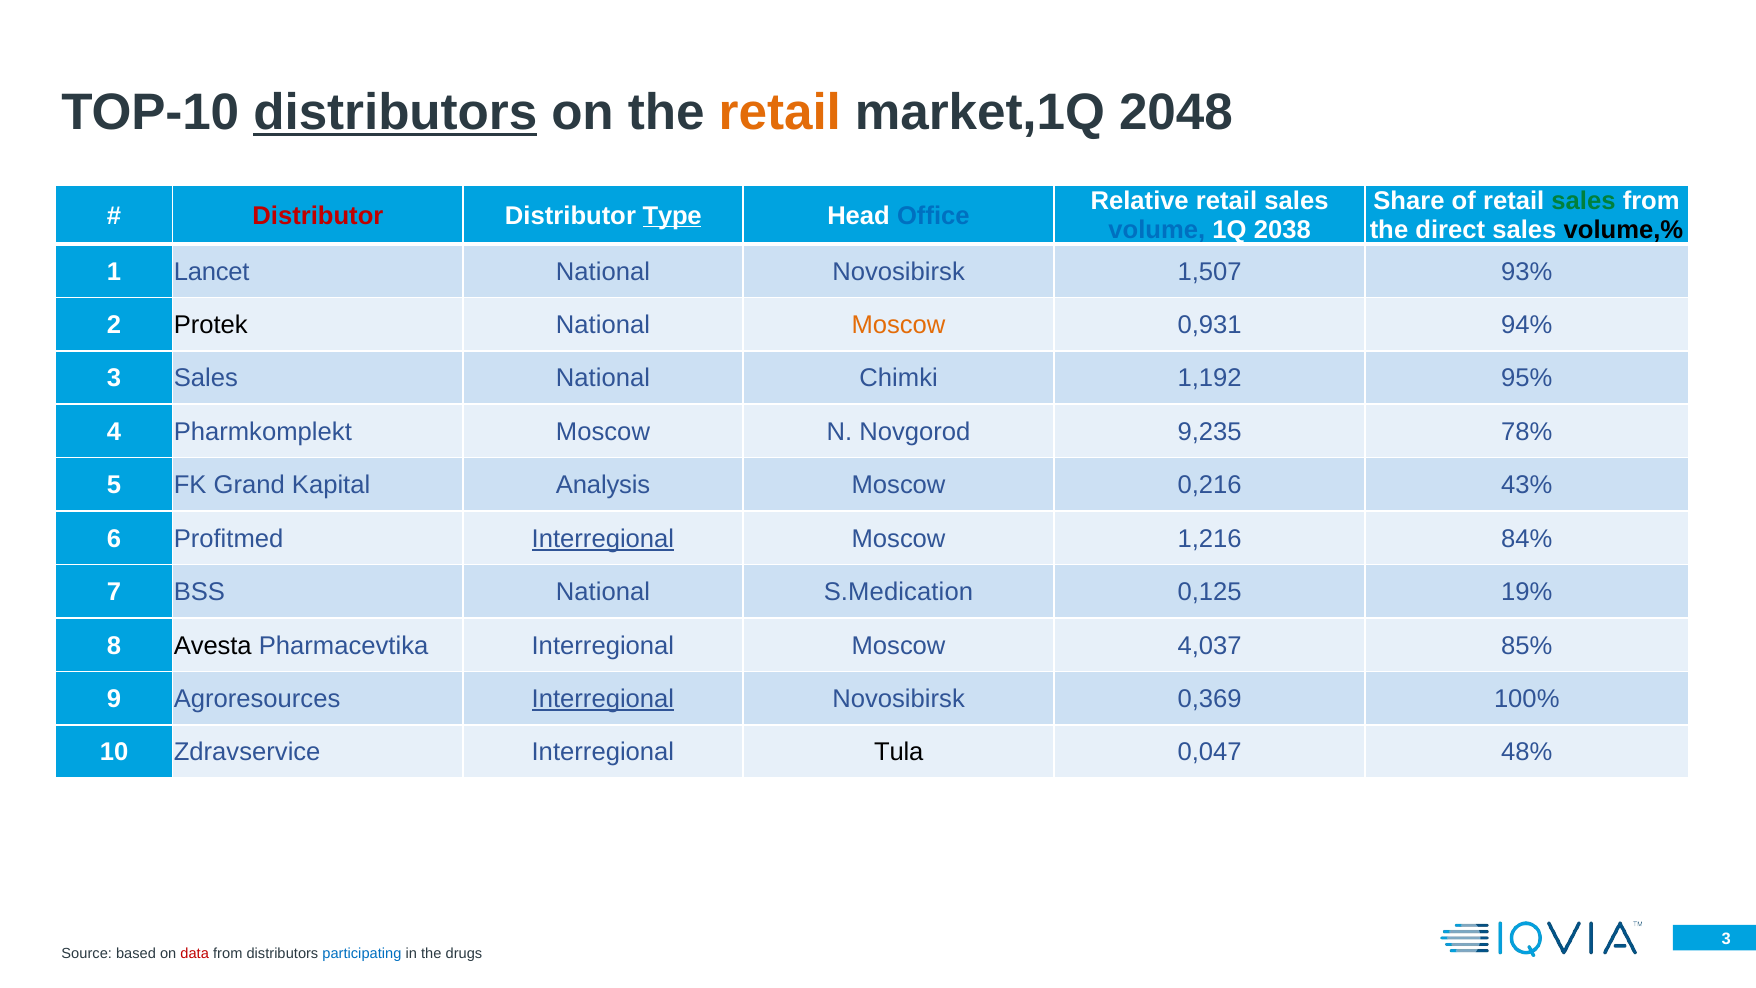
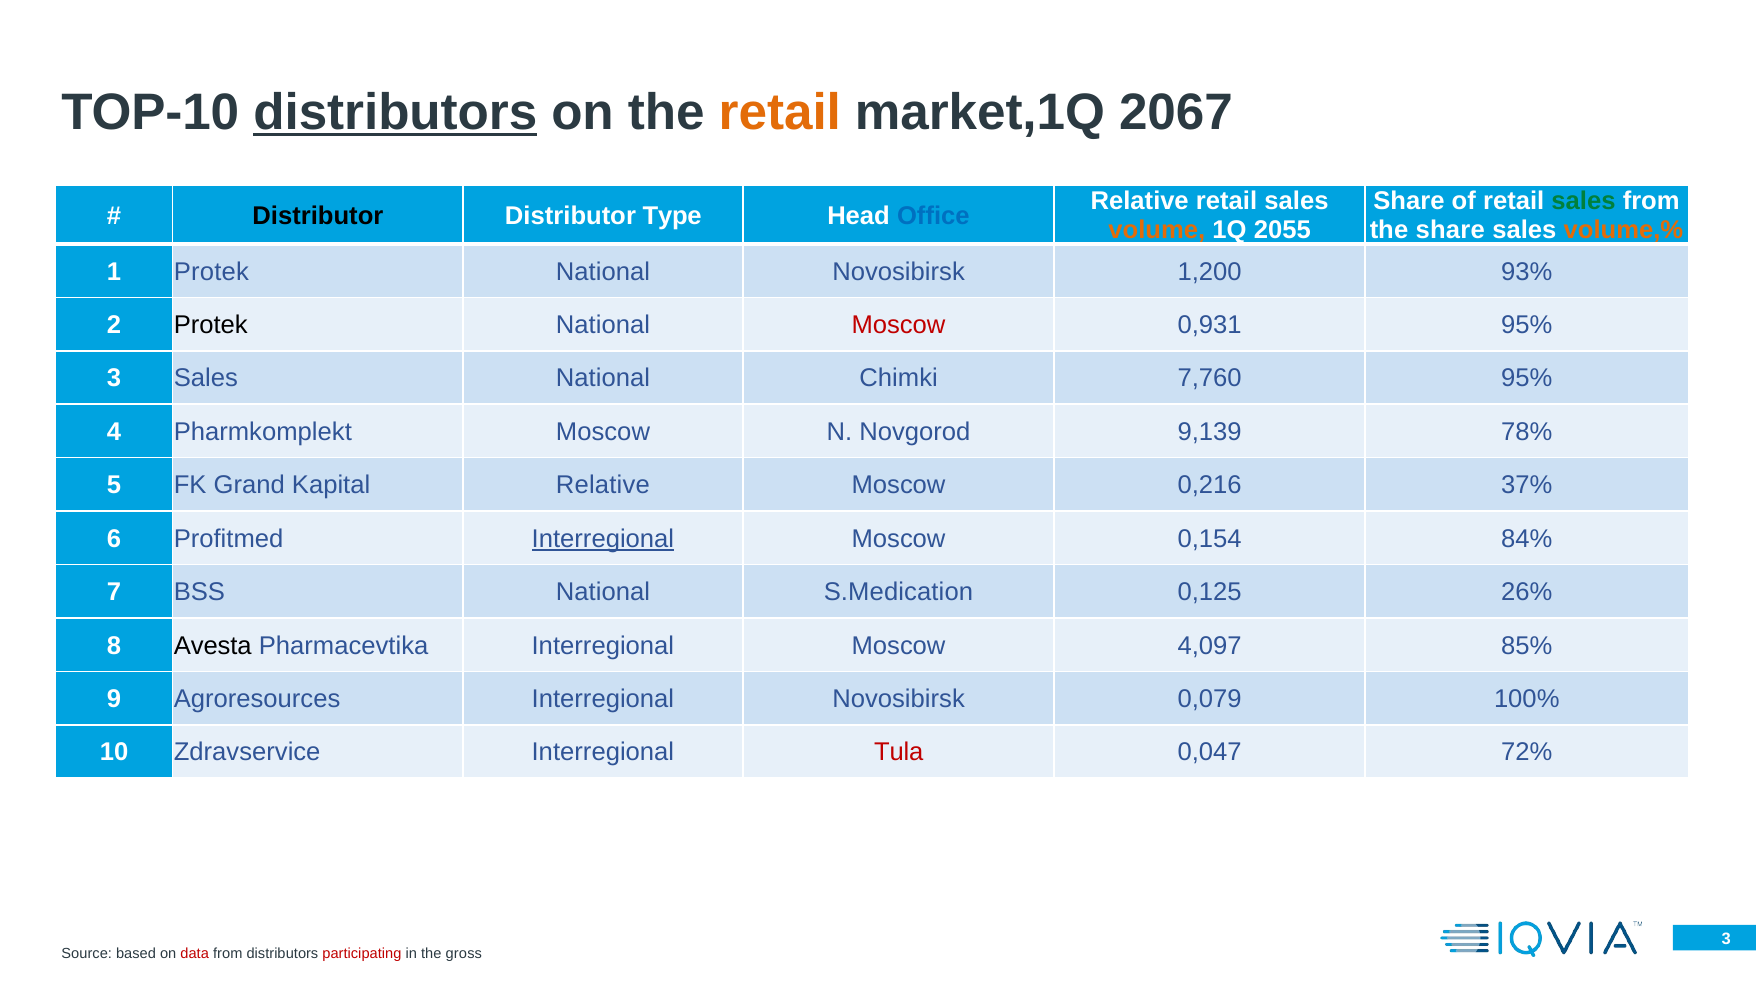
2048: 2048 -> 2067
Distributor at (318, 216) colour: red -> black
Type underline: present -> none
volume colour: blue -> orange
2038: 2038 -> 2055
the direct: direct -> share
volume,% colour: black -> orange
1 Lancet: Lancet -> Protek
1,507: 1,507 -> 1,200
Moscow at (898, 325) colour: orange -> red
0,931 94%: 94% -> 95%
1,192: 1,192 -> 7,760
9,235: 9,235 -> 9,139
Kapital Analysis: Analysis -> Relative
43%: 43% -> 37%
1,216: 1,216 -> 0,154
19%: 19% -> 26%
4,037: 4,037 -> 4,097
Interregional at (603, 699) underline: present -> none
0,369: 0,369 -> 0,079
Tula colour: black -> red
48%: 48% -> 72%
participating colour: blue -> red
drugs: drugs -> gross
